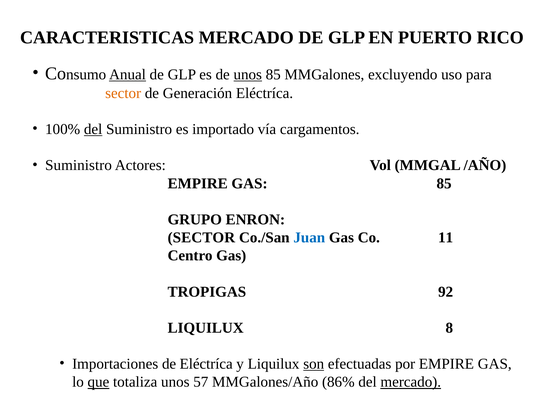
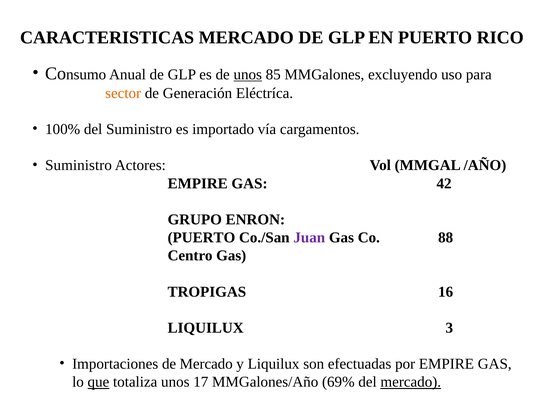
Anual underline: present -> none
del at (93, 129) underline: present -> none
GAS 85: 85 -> 42
SECTOR at (201, 237): SECTOR -> PUERTO
Juan colour: blue -> purple
11: 11 -> 88
92: 92 -> 16
8: 8 -> 3
de Eléctríca: Eléctríca -> Mercado
son underline: present -> none
57: 57 -> 17
86%: 86% -> 69%
